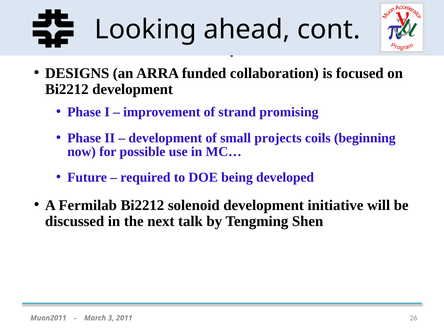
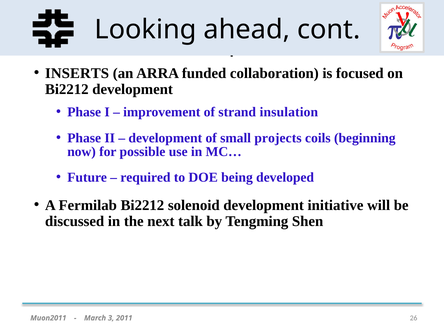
DESIGNS: DESIGNS -> INSERTS
promising: promising -> insulation
